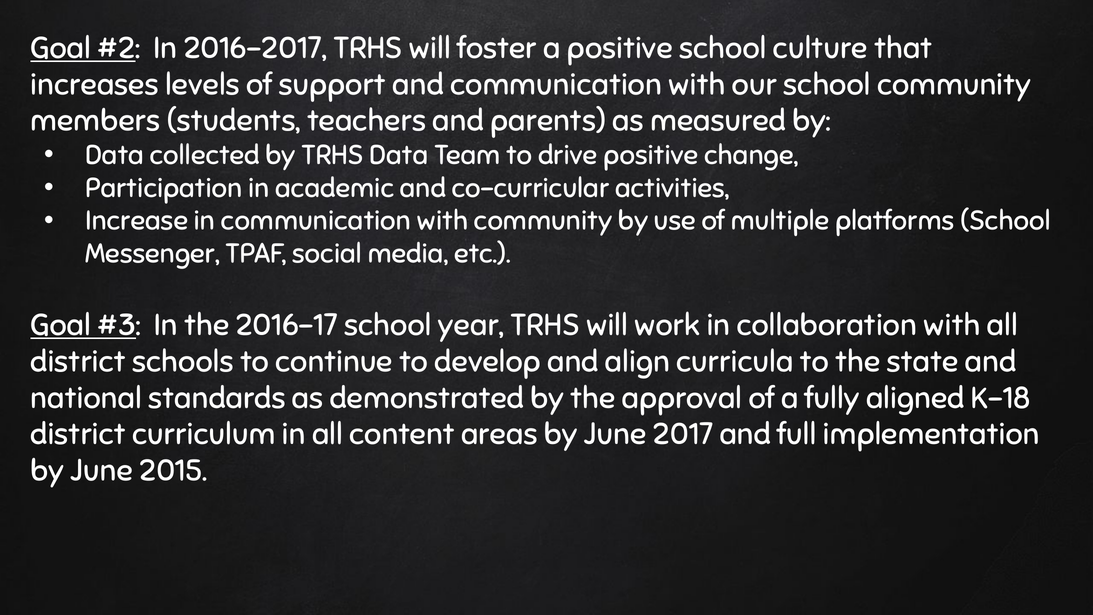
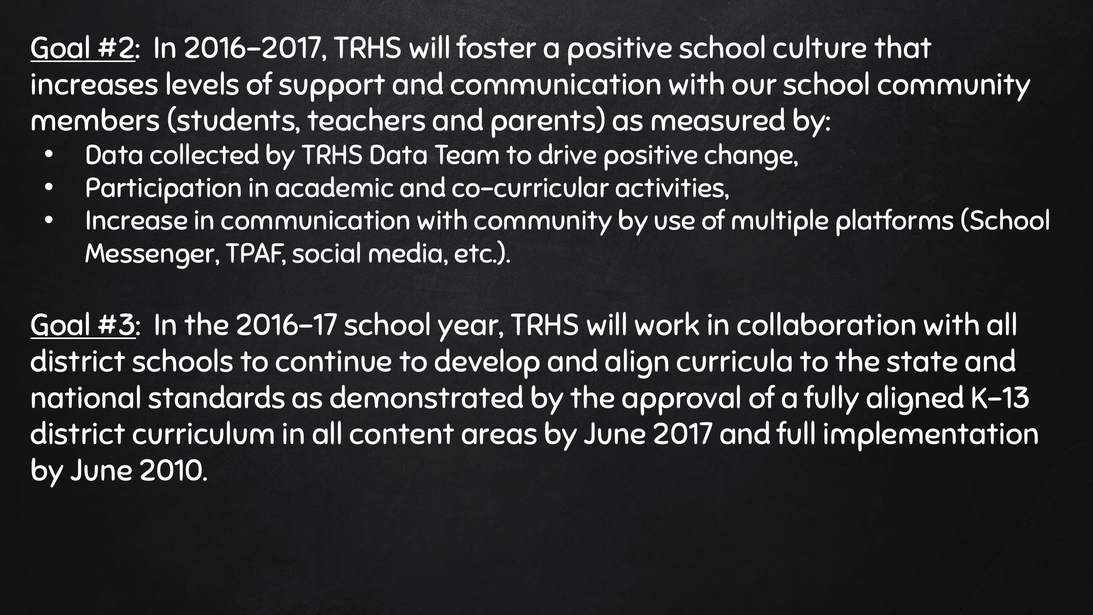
K-18: K-18 -> K-13
2015: 2015 -> 2010
